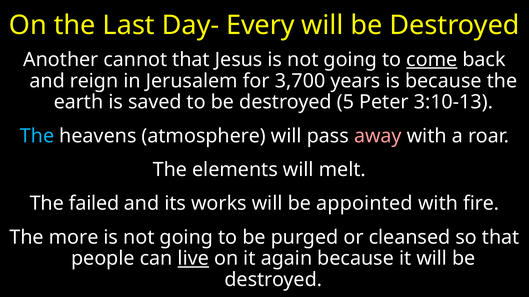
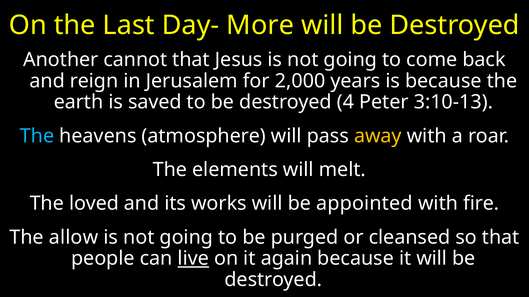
Every: Every -> More
come underline: present -> none
3,700: 3,700 -> 2,000
5: 5 -> 4
away colour: pink -> yellow
failed: failed -> loved
more: more -> allow
